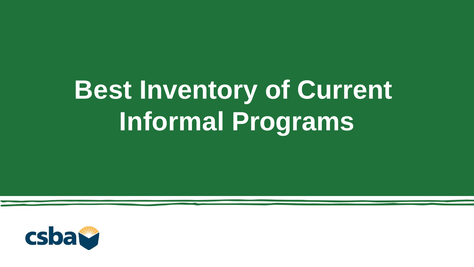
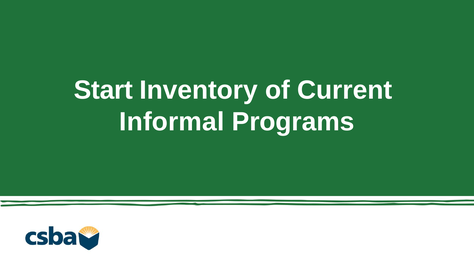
Best: Best -> Start
